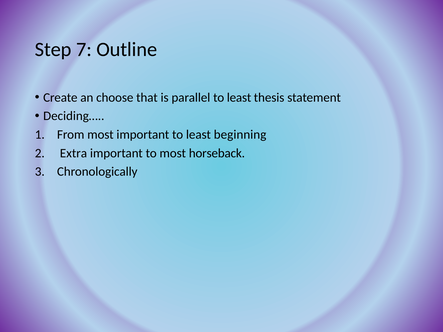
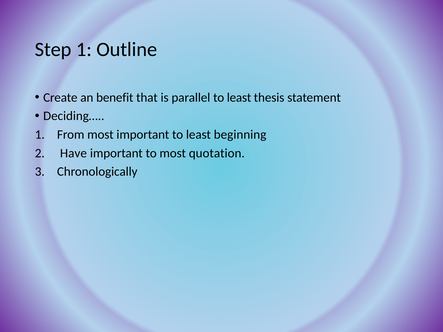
Step 7: 7 -> 1
choose: choose -> benefit
Extra: Extra -> Have
horseback: horseback -> quotation
